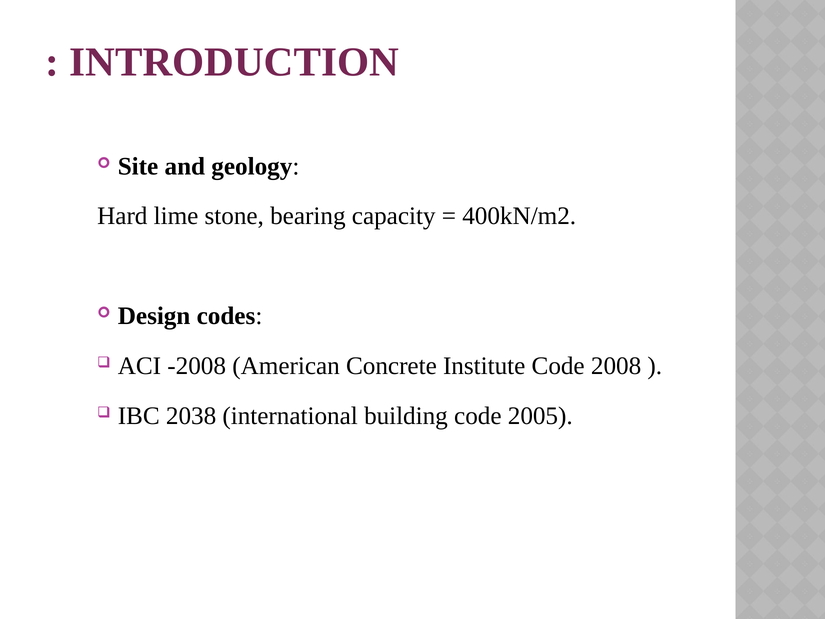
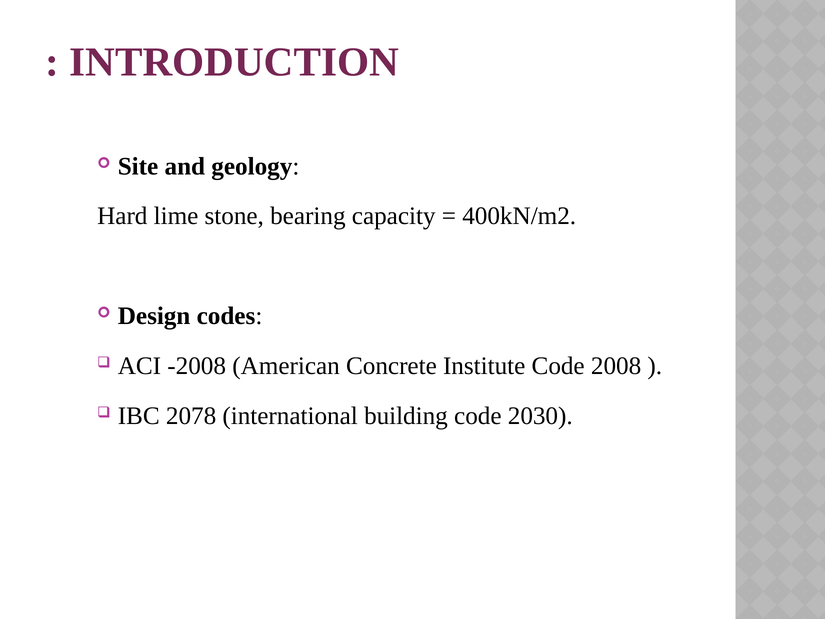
2038: 2038 -> 2078
2005: 2005 -> 2030
